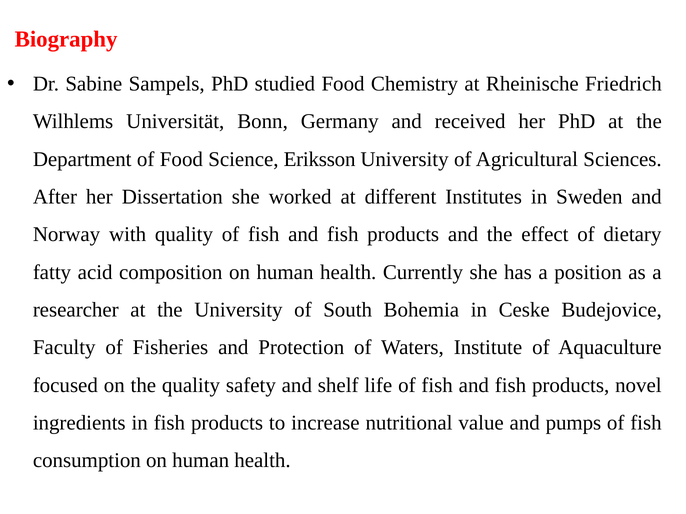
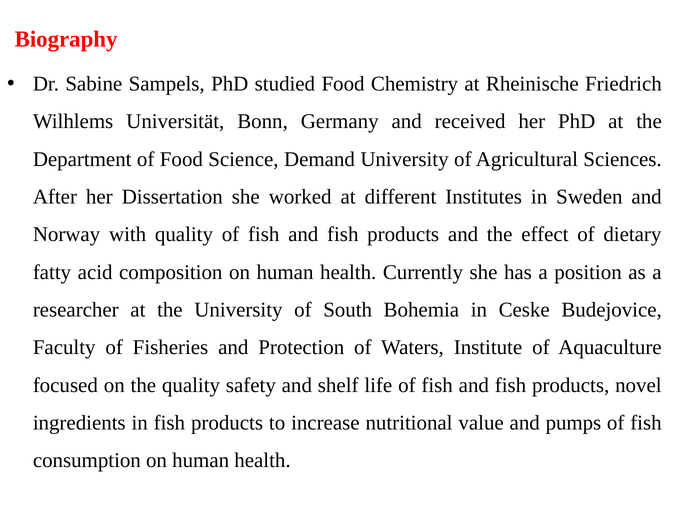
Eriksson: Eriksson -> Demand
